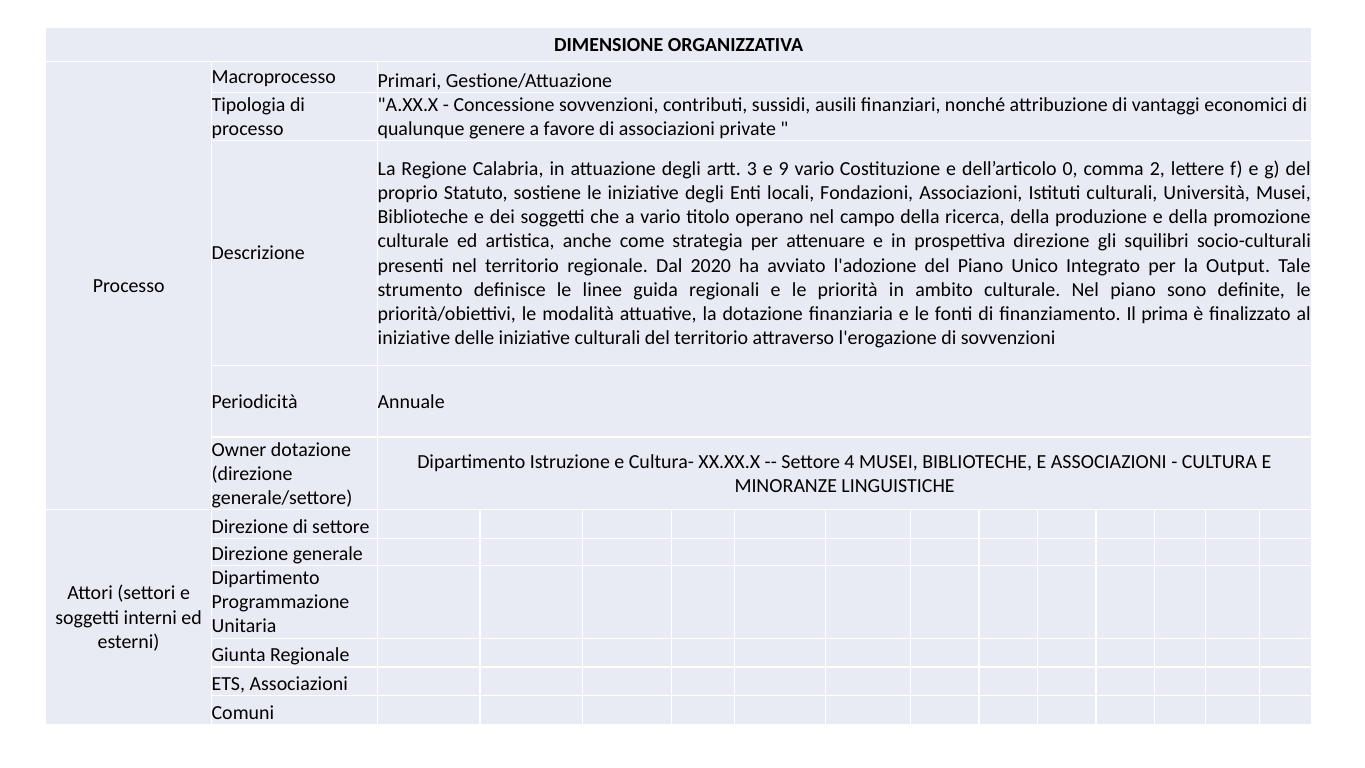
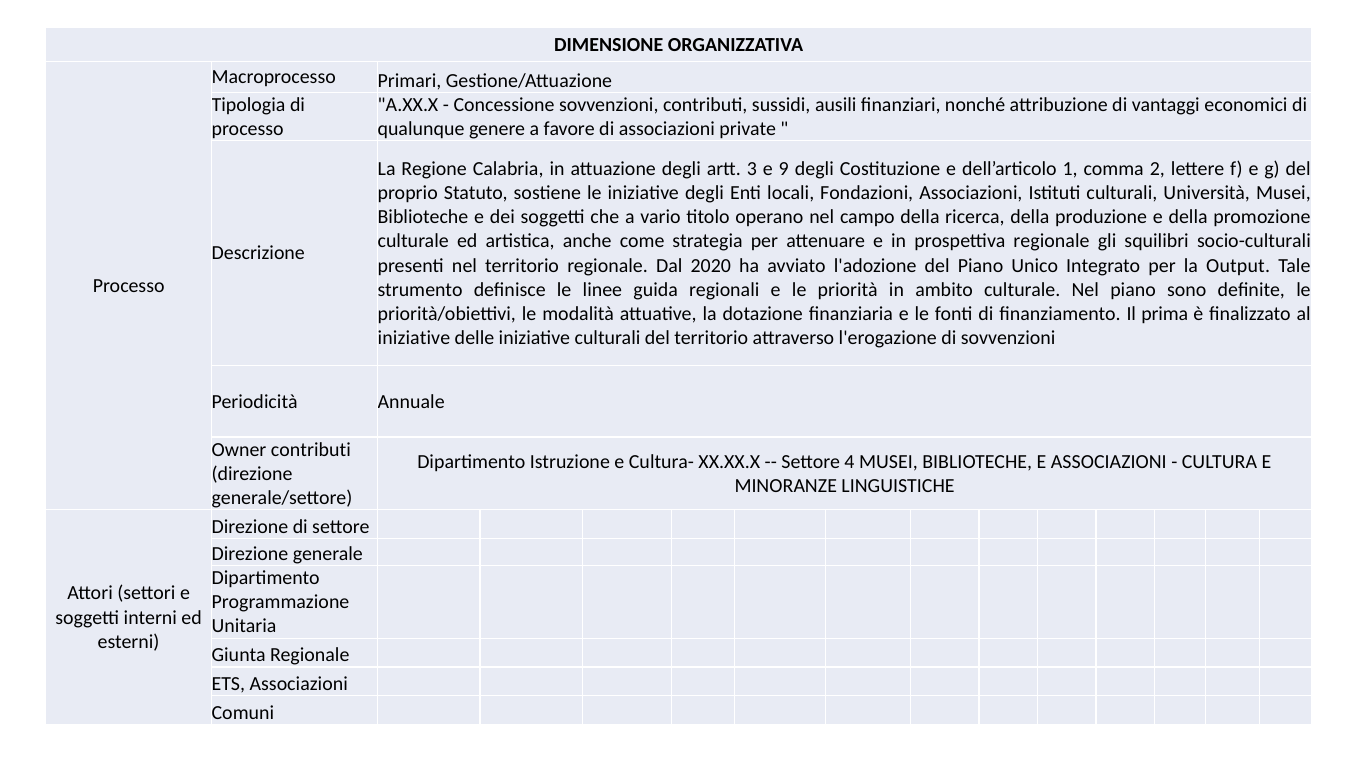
9 vario: vario -> degli
0: 0 -> 1
prospettiva direzione: direzione -> regionale
Owner dotazione: dotazione -> contributi
